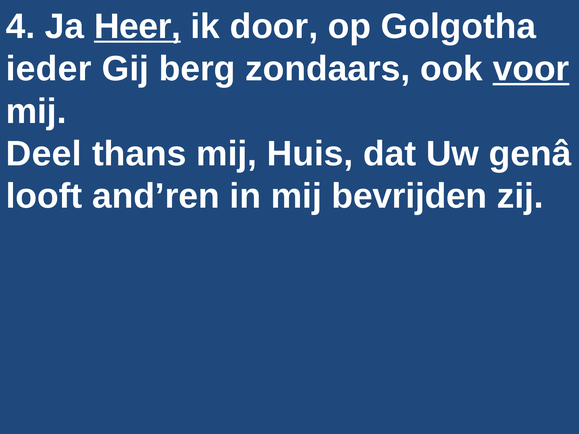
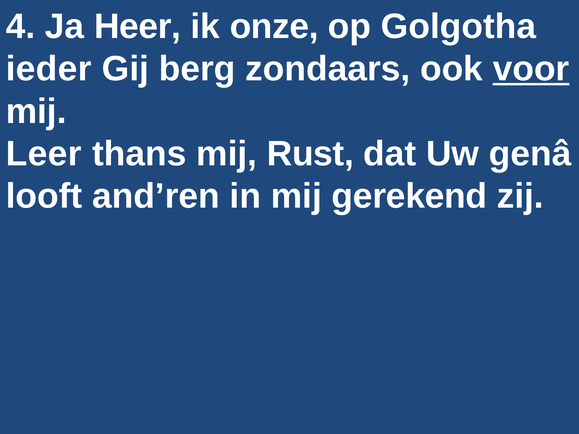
Heer underline: present -> none
door: door -> onze
Deel: Deel -> Leer
Huis: Huis -> Rust
bevrijden: bevrijden -> gerekend
